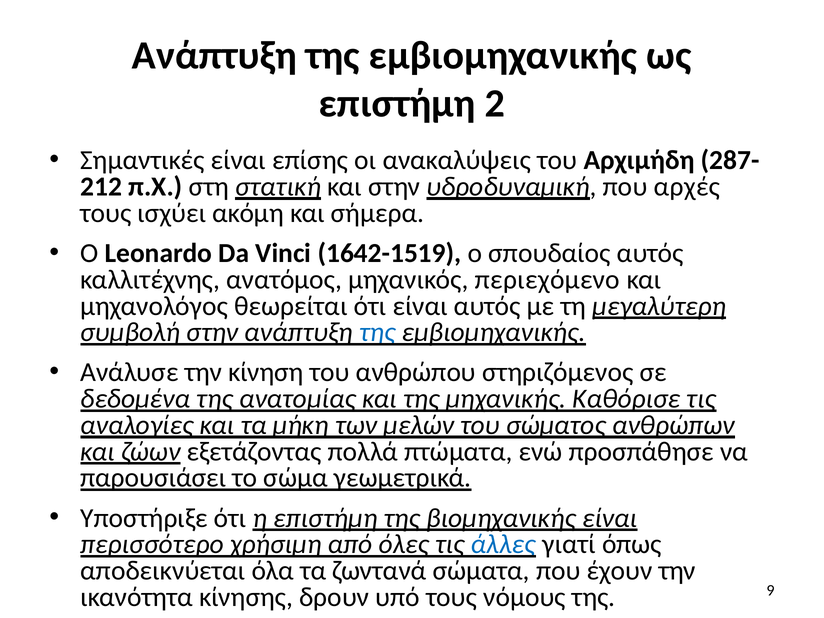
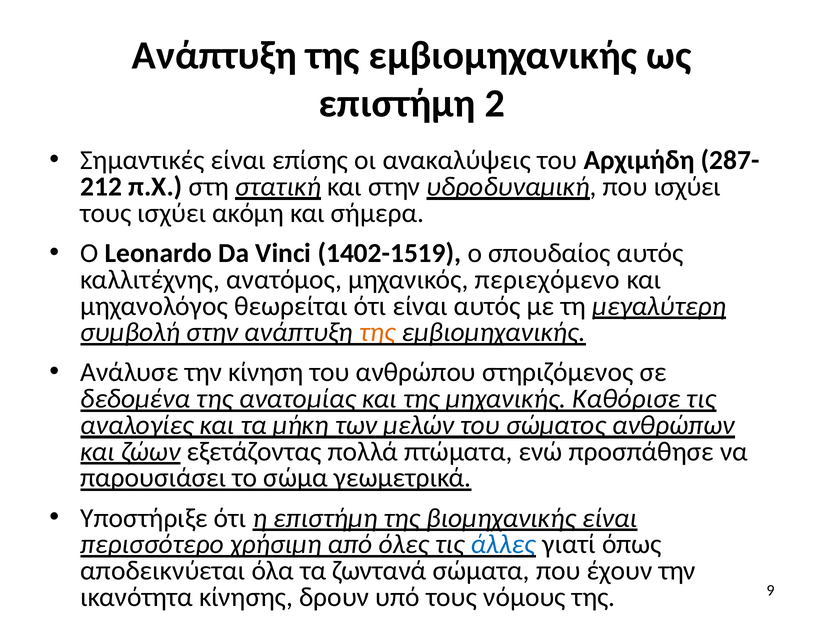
που αρχές: αρχές -> ισχύει
1642-1519: 1642-1519 -> 1402-1519
της at (377, 332) colour: blue -> orange
